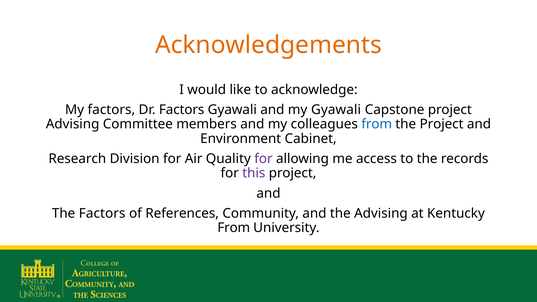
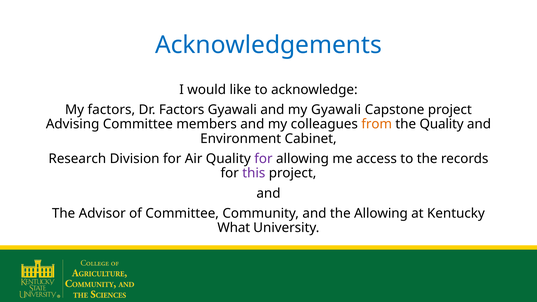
Acknowledgements colour: orange -> blue
from at (377, 124) colour: blue -> orange
the Project: Project -> Quality
The Factors: Factors -> Advisor
of References: References -> Committee
the Advising: Advising -> Allowing
From at (234, 228): From -> What
